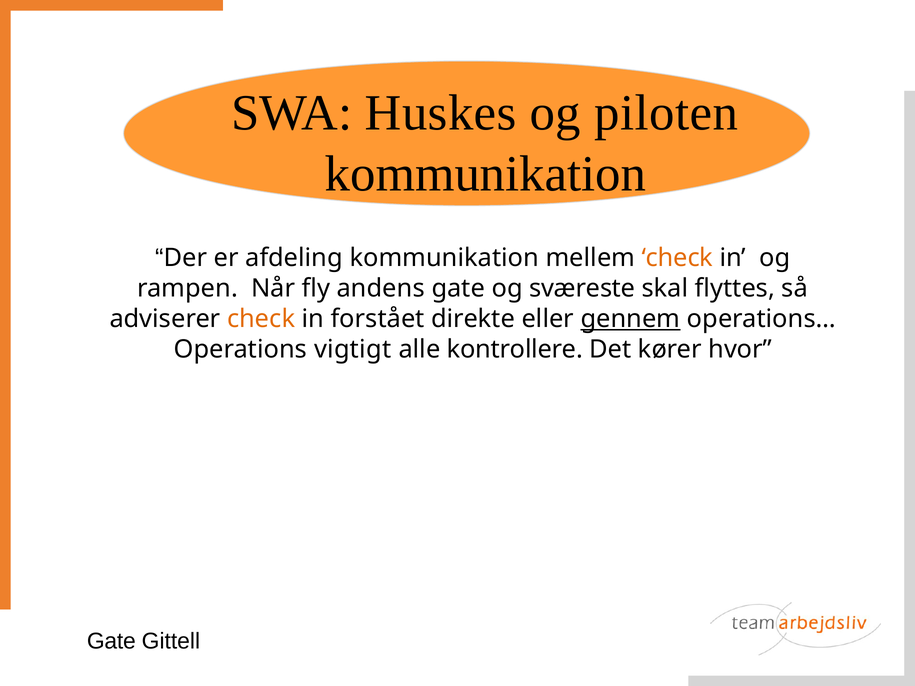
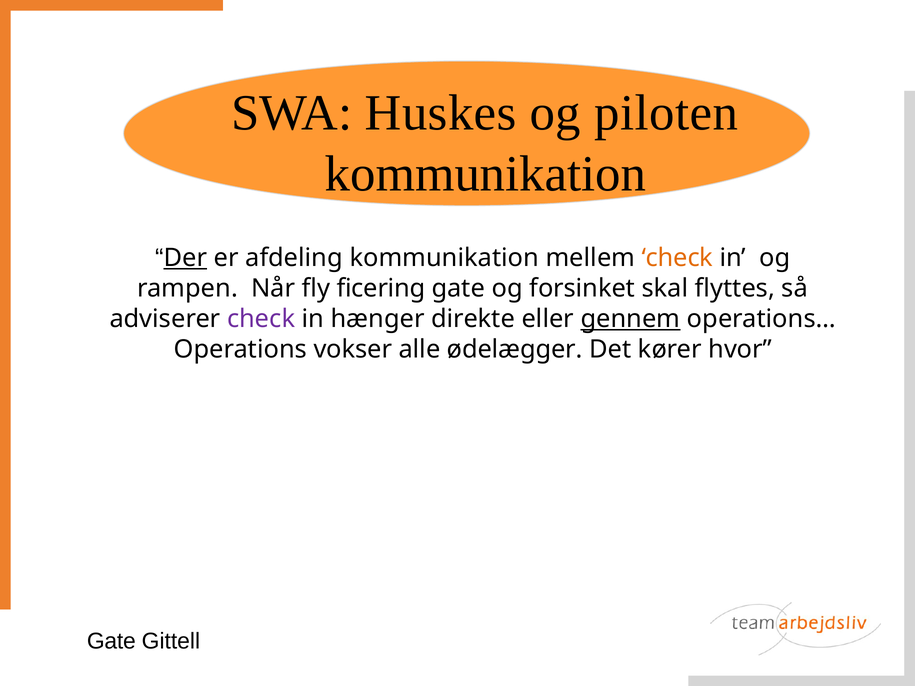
Der underline: none -> present
andens: andens -> ficering
sværeste: sværeste -> forsinket
check at (261, 319) colour: orange -> purple
forstået: forstået -> hænger
vigtigt: vigtigt -> vokser
kontrollere: kontrollere -> ødelægger
